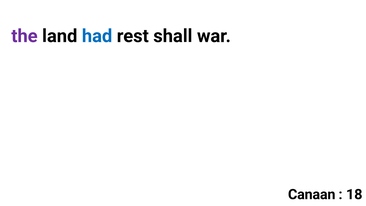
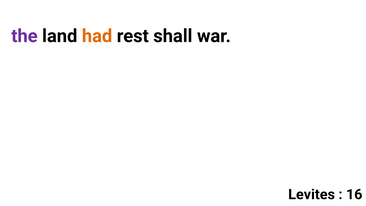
had colour: blue -> orange
Canaan: Canaan -> Levites
18: 18 -> 16
